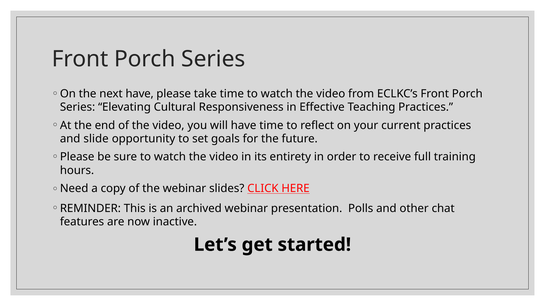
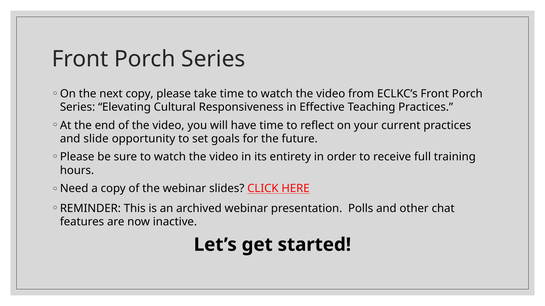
next have: have -> copy
